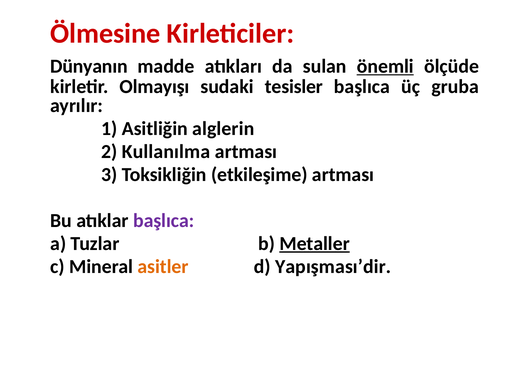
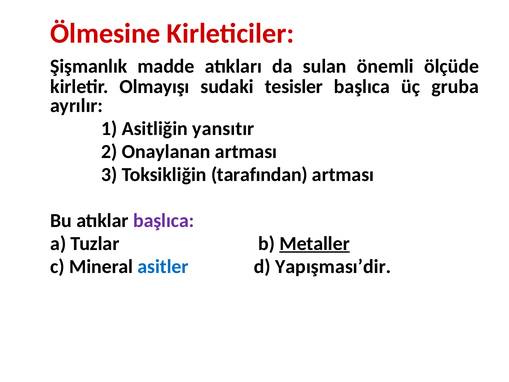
Dünyanın: Dünyanın -> Şişmanlık
önemli underline: present -> none
alglerin: alglerin -> yansıtır
Kullanılma: Kullanılma -> Onaylanan
etkileşime: etkileşime -> tarafından
asitler colour: orange -> blue
